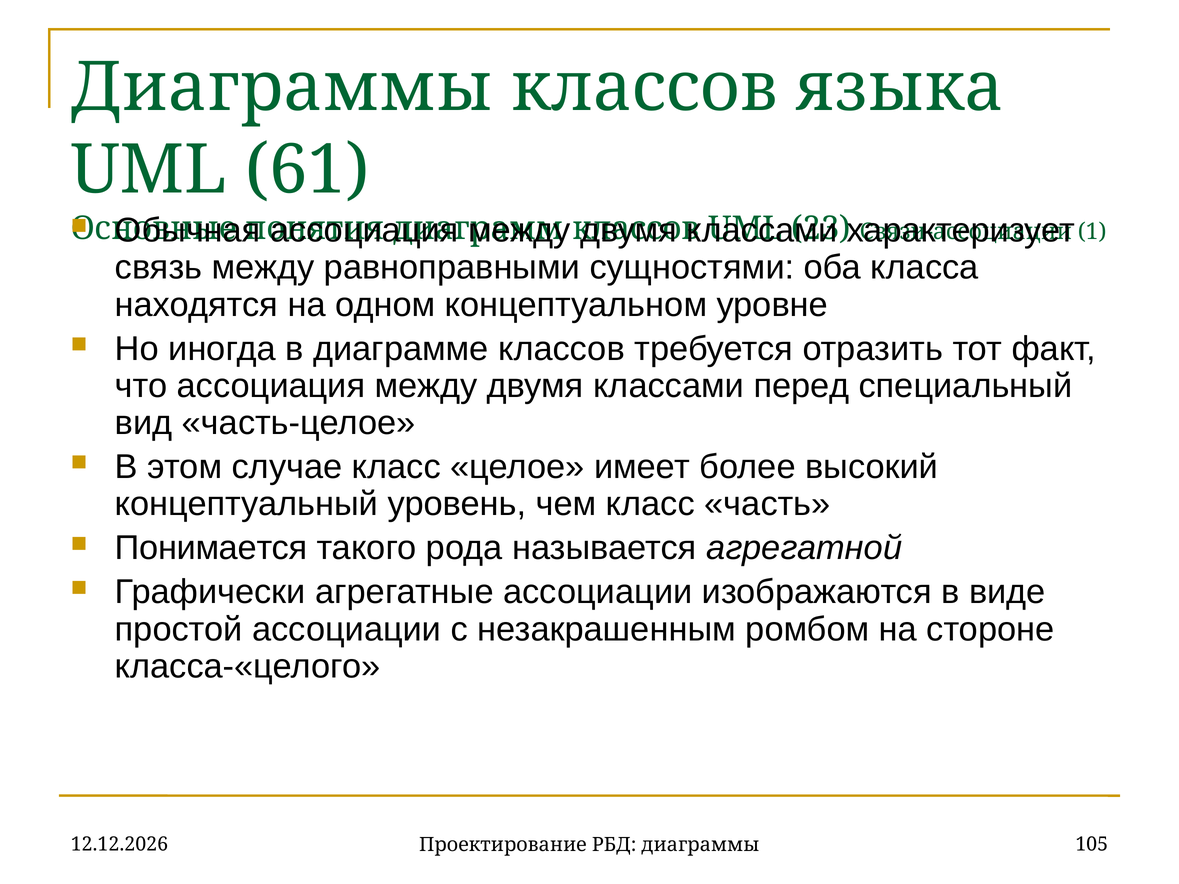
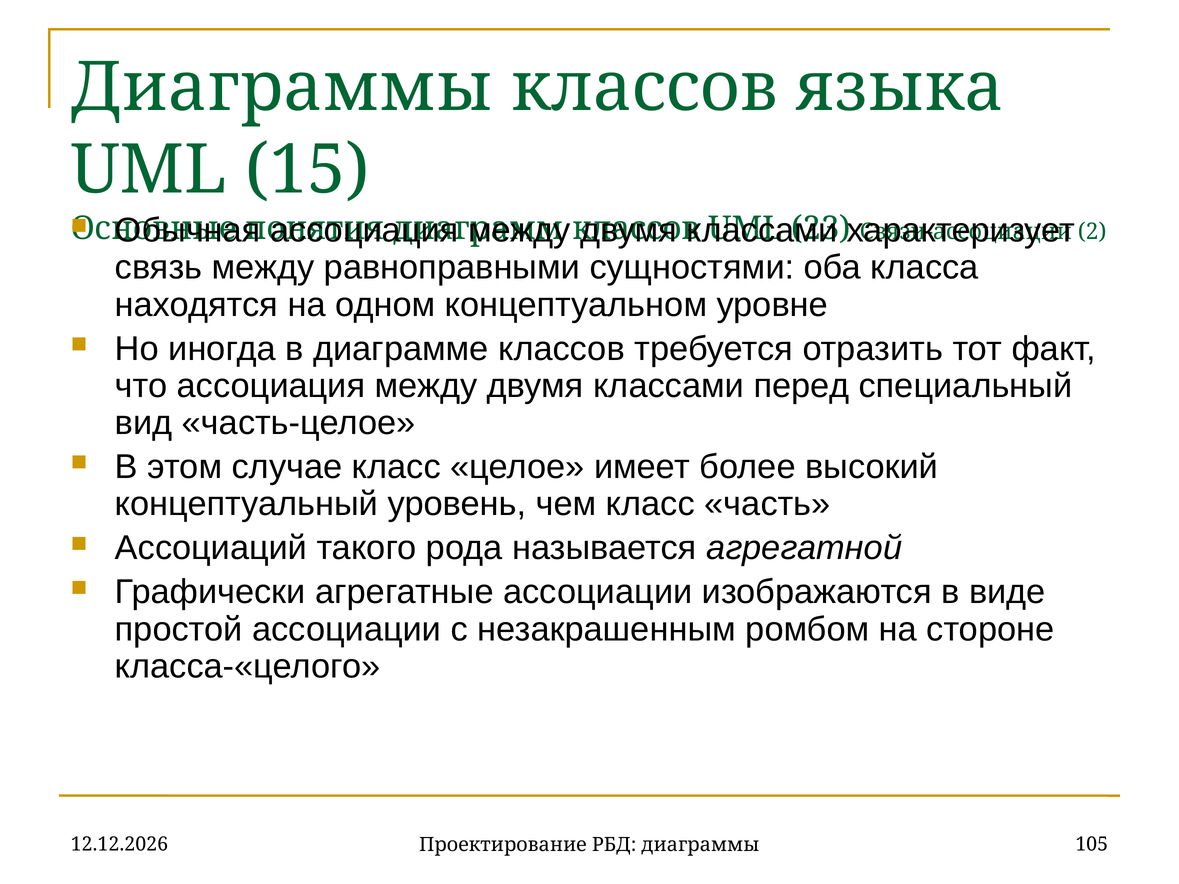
61: 61 -> 15
1: 1 -> 2
Понимается: Понимается -> Ассоциаций
